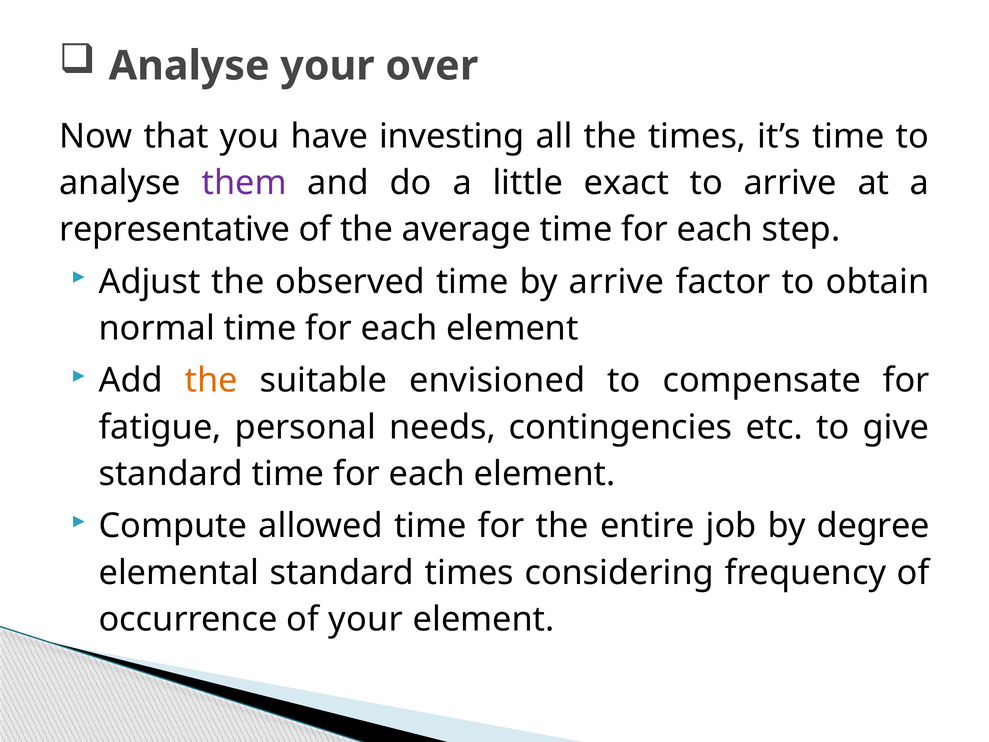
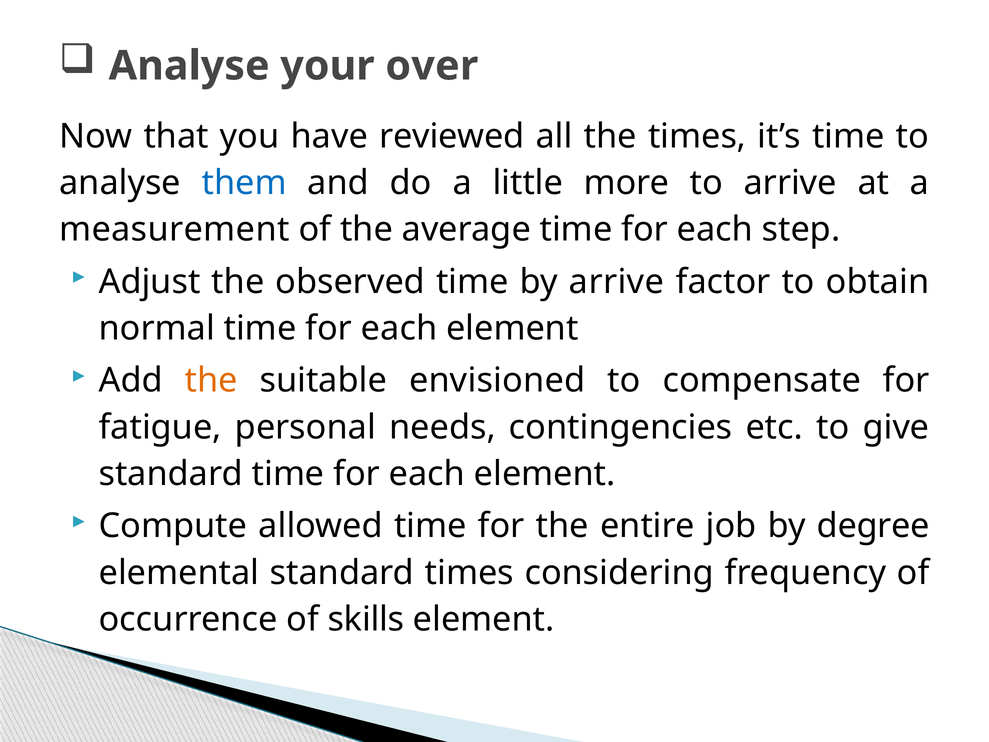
investing: investing -> reviewed
them colour: purple -> blue
exact: exact -> more
representative: representative -> measurement
of your: your -> skills
